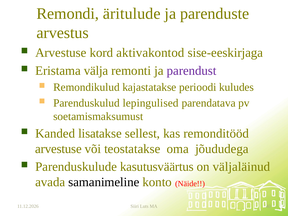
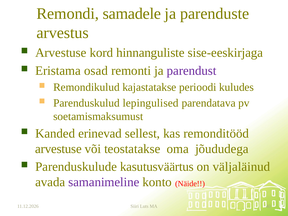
äritulude: äritulude -> samadele
aktivakontod: aktivakontod -> hinnanguliste
välja: välja -> osad
lisatakse: lisatakse -> erinevad
samanimeline colour: black -> purple
